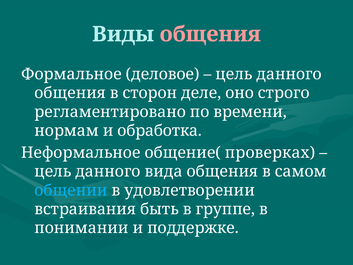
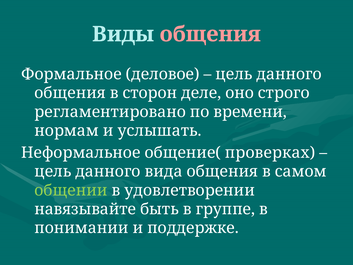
обработка: обработка -> услышать
общении colour: light blue -> light green
встраивания: встраивания -> навязывайте
